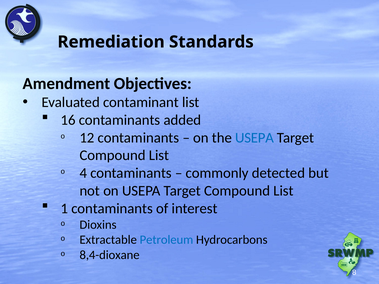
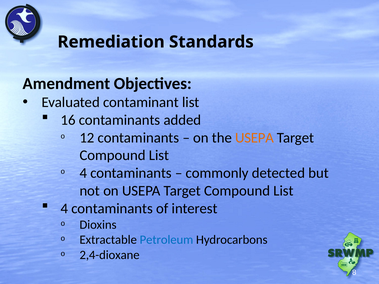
USEPA at (255, 138) colour: blue -> orange
1 at (64, 209): 1 -> 4
8,4-dioxane: 8,4-dioxane -> 2,4-dioxane
